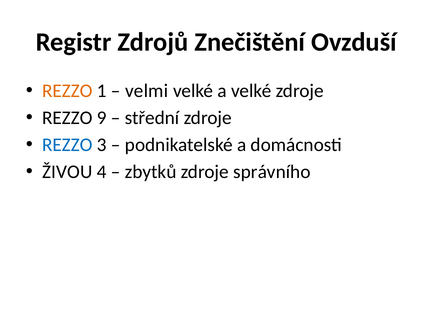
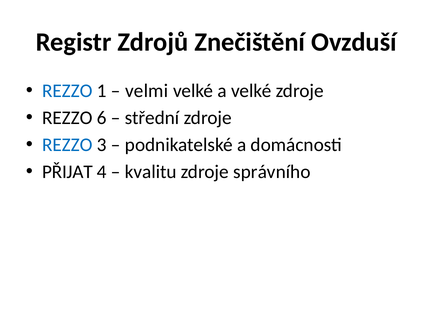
REZZO at (67, 91) colour: orange -> blue
9: 9 -> 6
ŽIVOU: ŽIVOU -> PŘIJAT
zbytků: zbytků -> kvalitu
